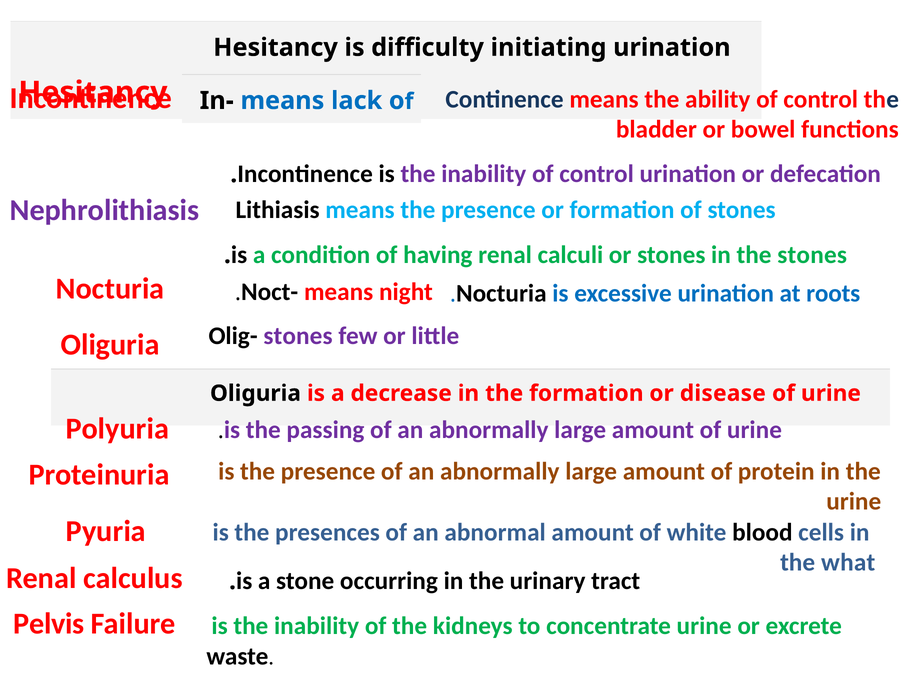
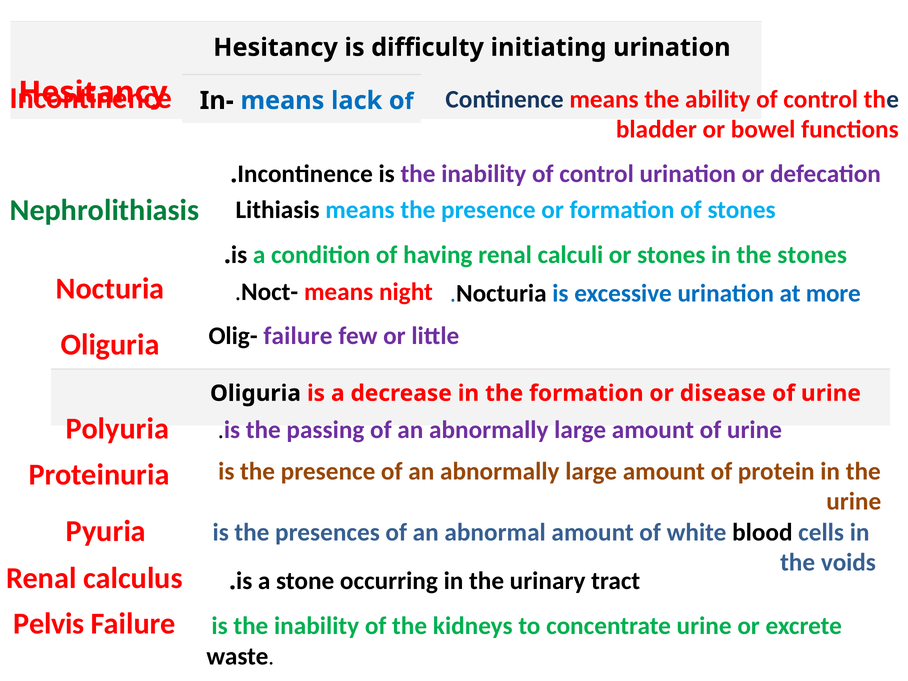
Nephrolithiasis colour: purple -> green
roots: roots -> more
Olig- stones: stones -> failure
what: what -> voids
